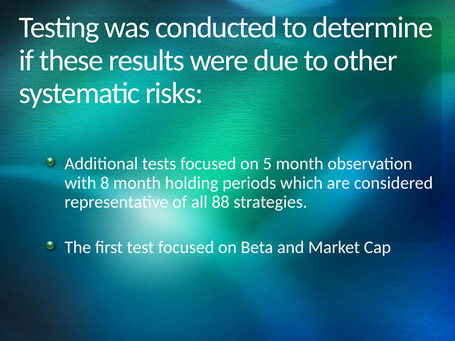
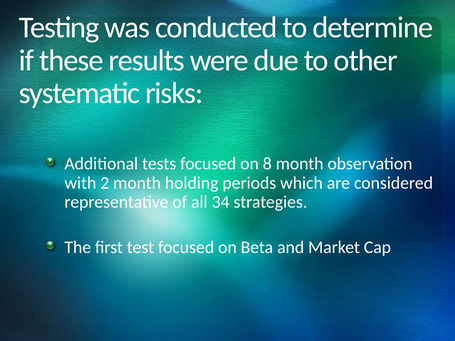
5: 5 -> 8
8: 8 -> 2
88: 88 -> 34
